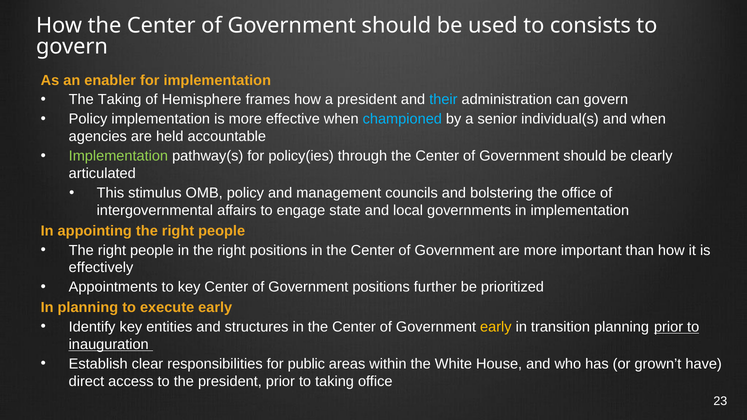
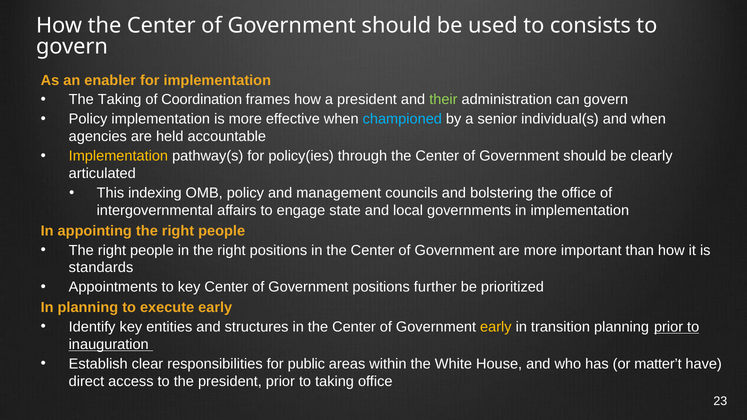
Hemisphere: Hemisphere -> Coordination
their colour: light blue -> light green
Implementation at (118, 156) colour: light green -> yellow
stimulus: stimulus -> indexing
effectively: effectively -> standards
grown’t: grown’t -> matter’t
